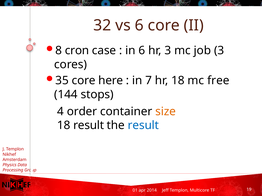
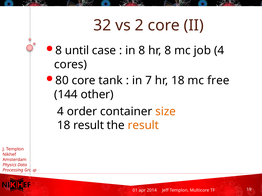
vs 6: 6 -> 2
cron: cron -> until
in 6: 6 -> 8
hr 3: 3 -> 8
job 3: 3 -> 4
35: 35 -> 80
here: here -> tank
stops: stops -> other
result at (143, 126) colour: blue -> orange
